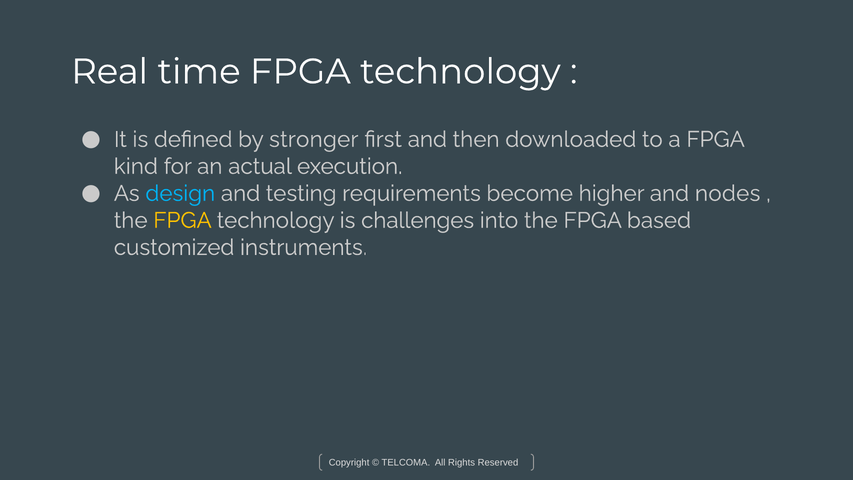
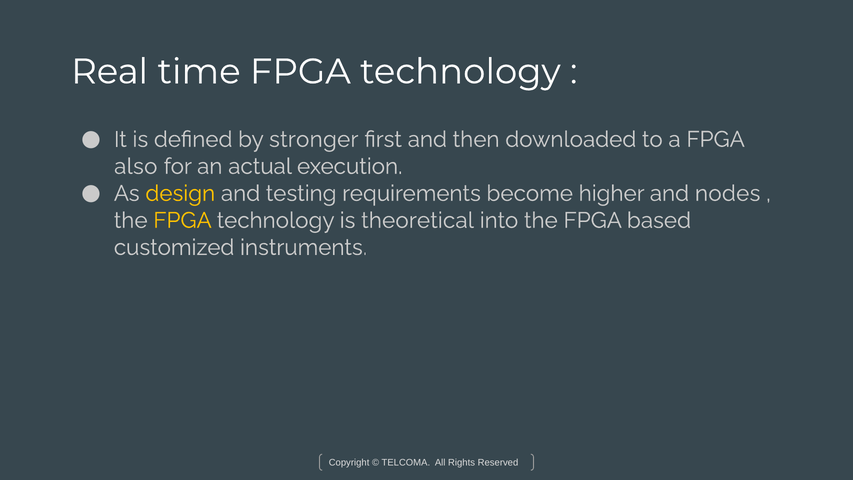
kind: kind -> also
design colour: light blue -> yellow
challenges: challenges -> theoretical
